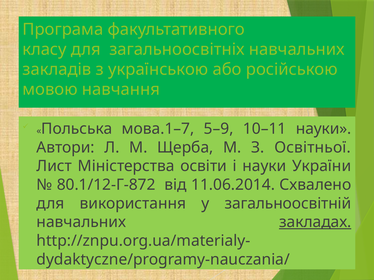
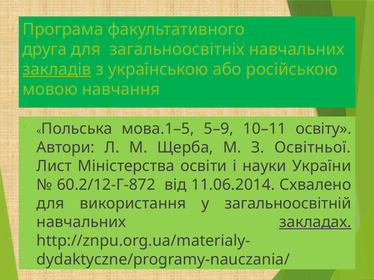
класу: класу -> друга
закладів underline: none -> present
мова.1–7: мова.1–7 -> мова.1–5
10–11 науки: науки -> освіту
80.1/12-Г-872: 80.1/12-Г-872 -> 60.2/12-Г-872
